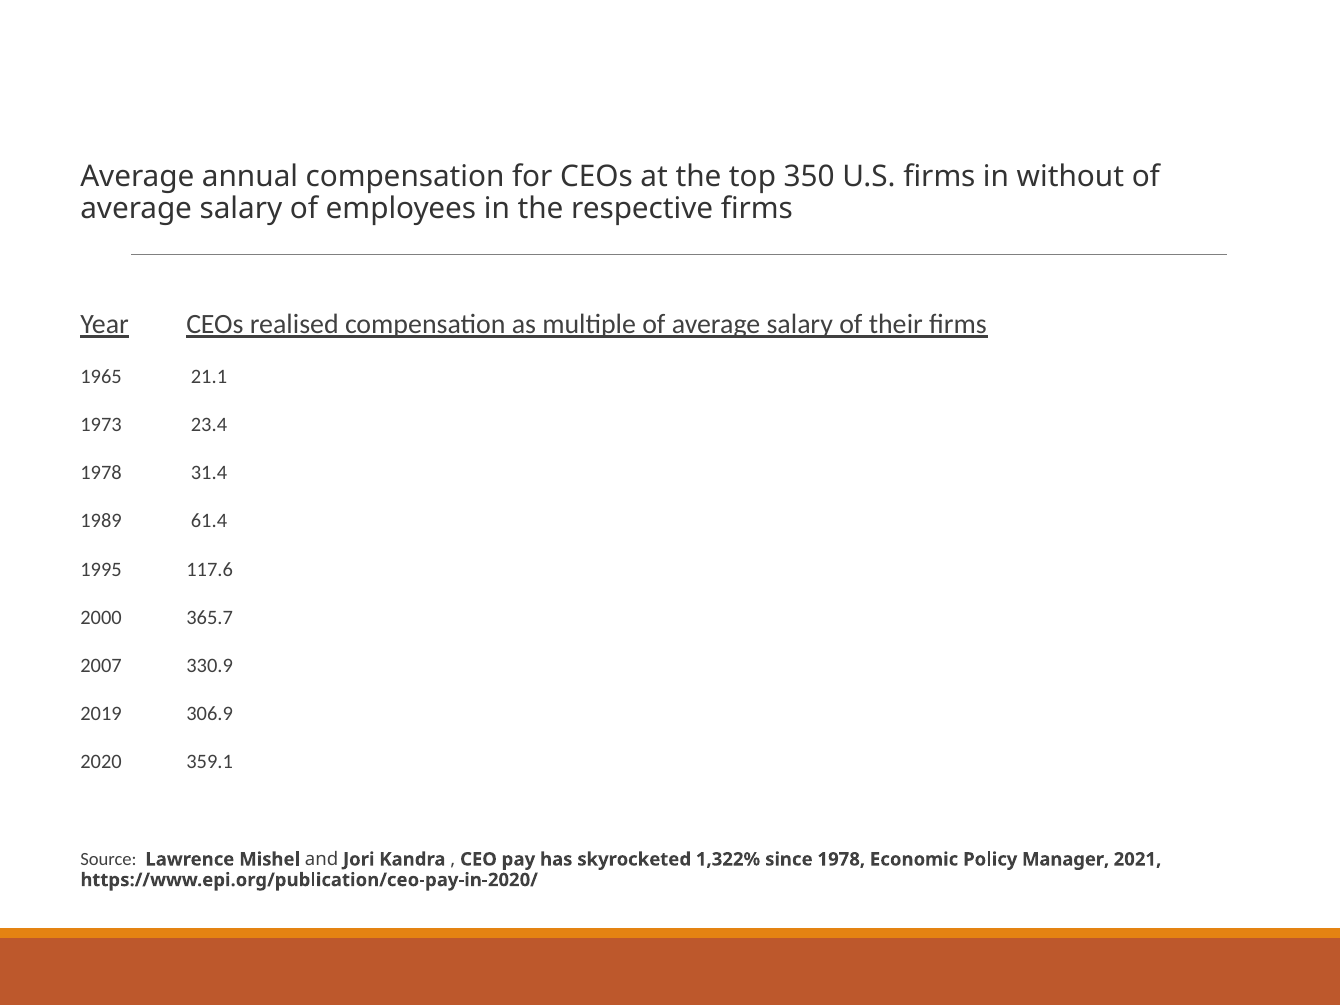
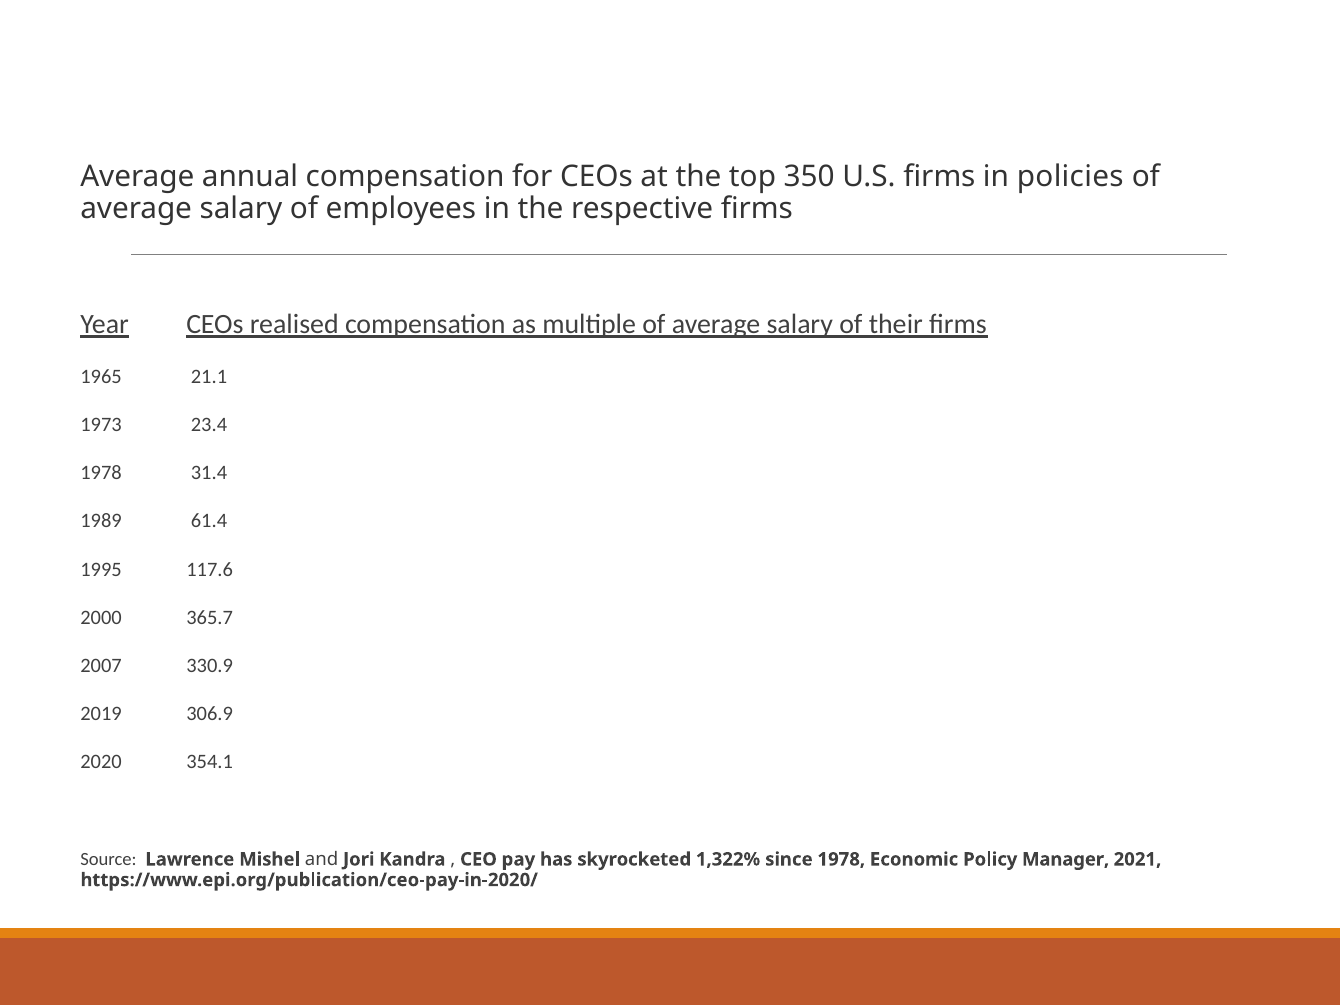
without: without -> policies
359.1: 359.1 -> 354.1
